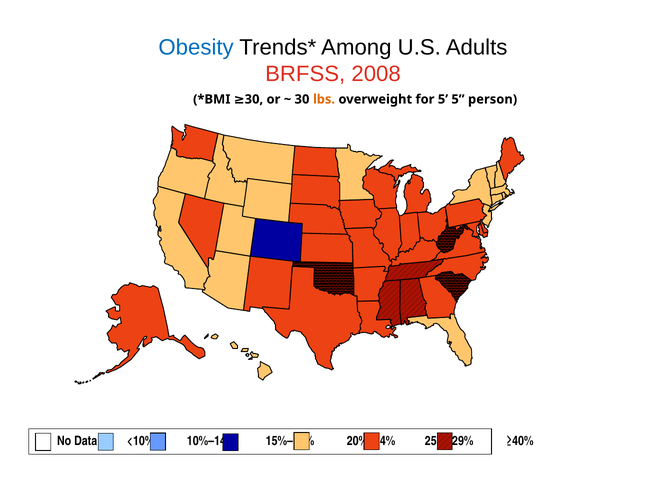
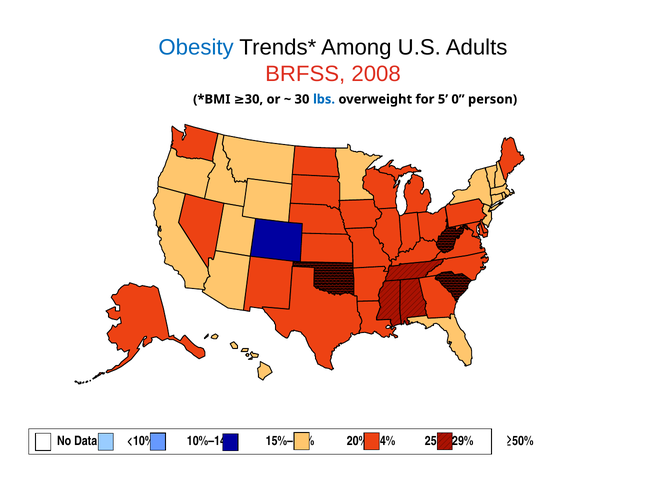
lbs colour: orange -> blue
5 5: 5 -> 0
≥40%: ≥40% -> ≥50%
